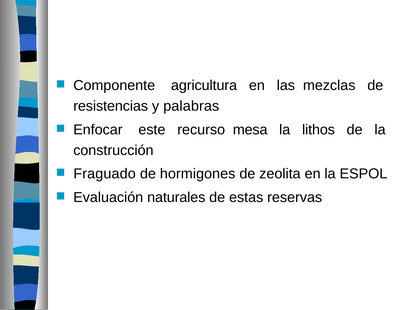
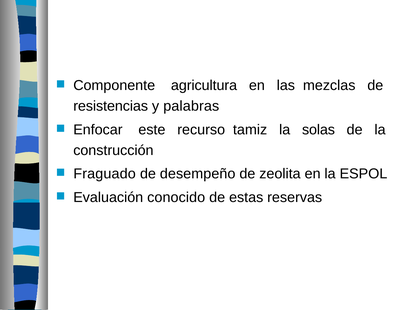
mesa: mesa -> tamiz
lithos: lithos -> solas
hormigones: hormigones -> desempeño
naturales: naturales -> conocido
